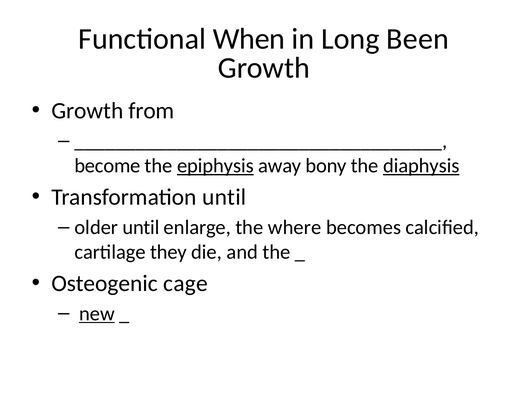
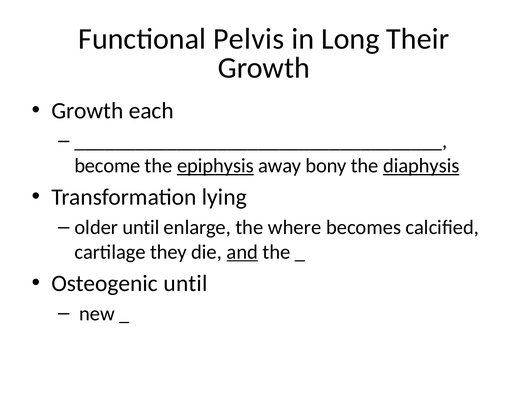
When: When -> Pelvis
Been: Been -> Their
from: from -> each
Transformation until: until -> lying
and underline: none -> present
Osteogenic cage: cage -> until
new underline: present -> none
